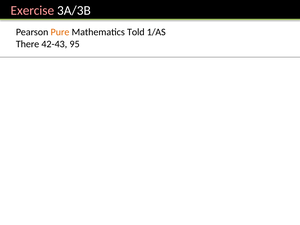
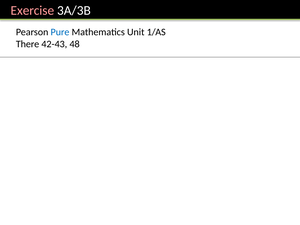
Pure colour: orange -> blue
Told: Told -> Unit
95: 95 -> 48
